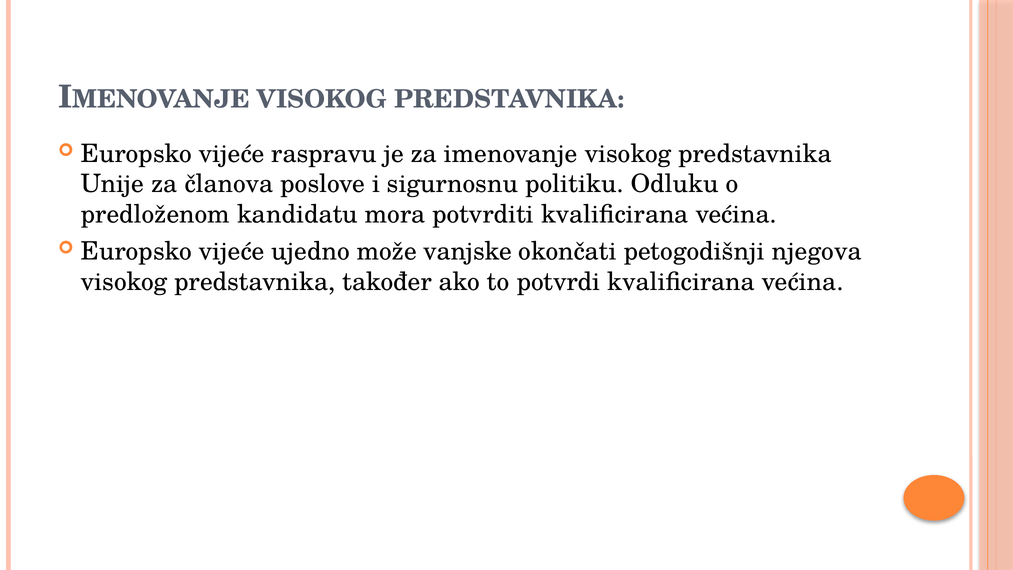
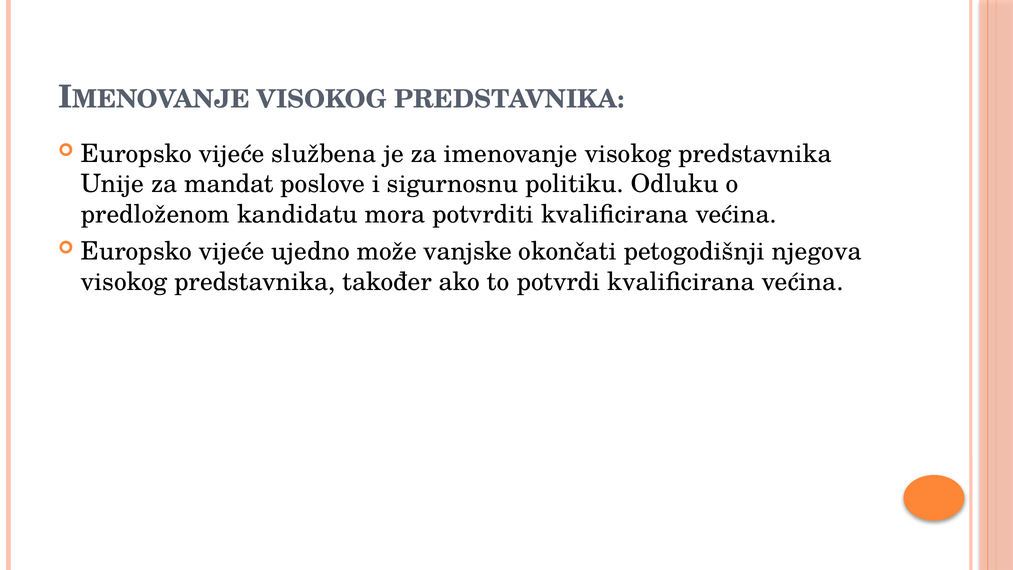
raspravu: raspravu -> službena
članova: članova -> mandat
